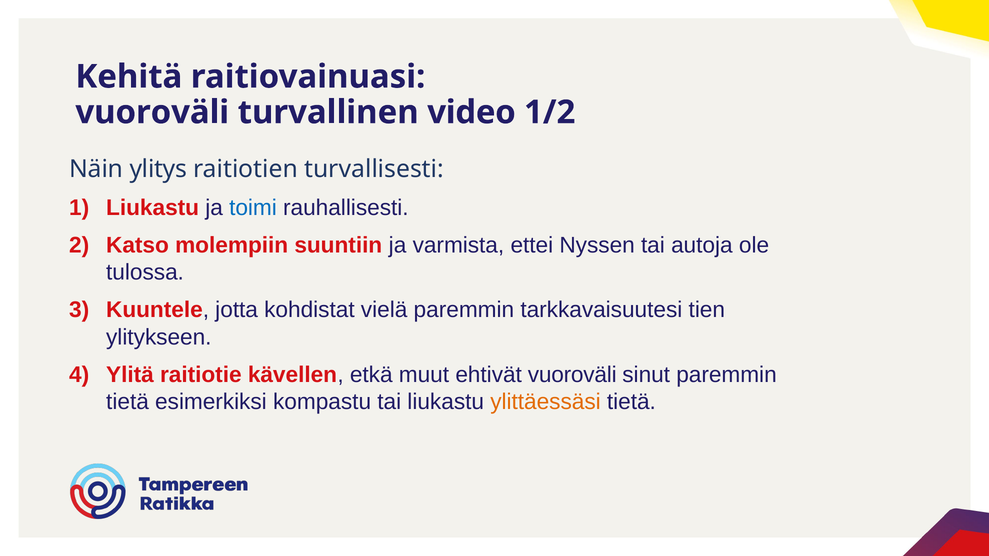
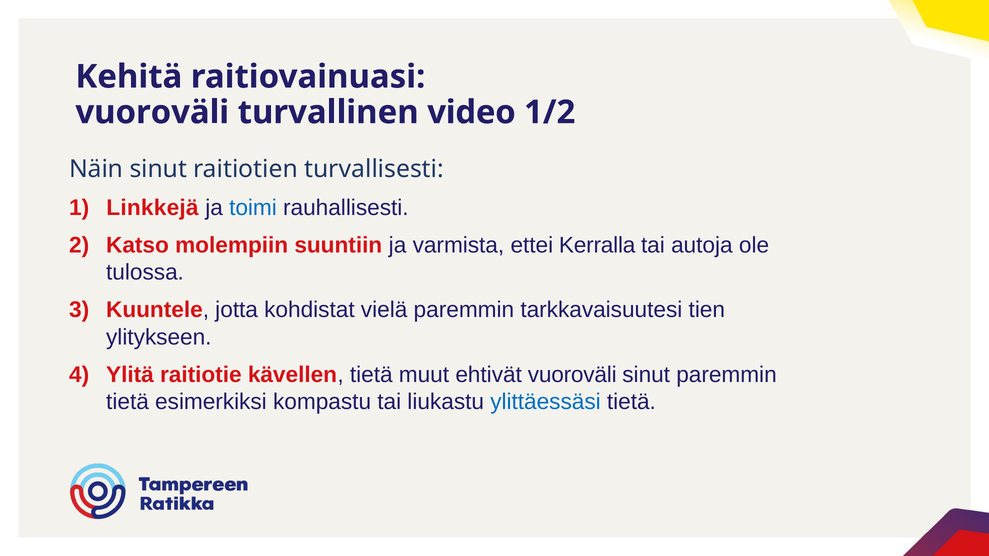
Näin ylitys: ylitys -> sinut
Liukastu at (153, 208): Liukastu -> Linkkejä
Nyssen: Nyssen -> Kerralla
kävellen etkä: etkä -> tietä
ylittäessäsi colour: orange -> blue
